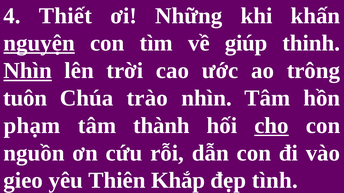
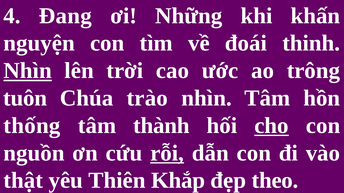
Thiết: Thiết -> Đang
nguyện underline: present -> none
giúp: giúp -> đoái
phạm: phạm -> thống
rỗi underline: none -> present
gieo: gieo -> thật
tình: tình -> theo
